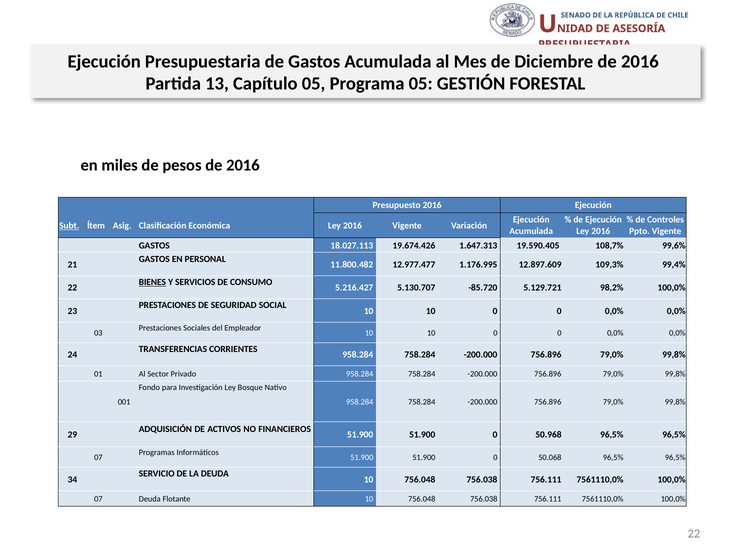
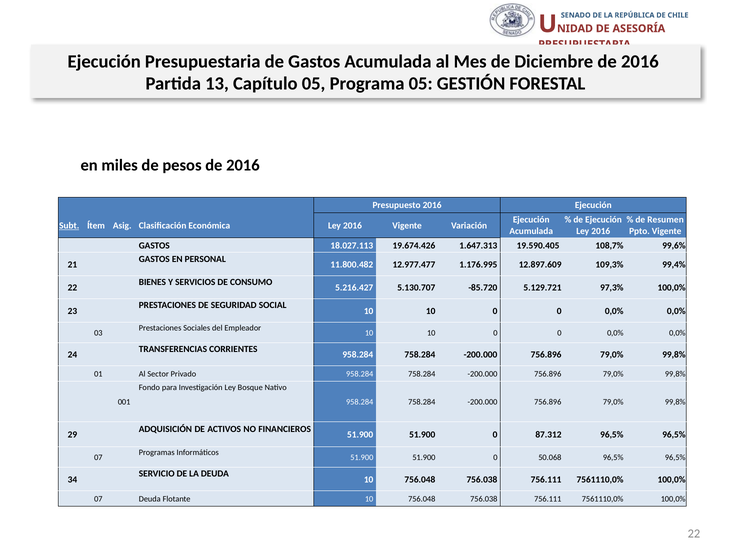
Controles: Controles -> Resumen
BIENES underline: present -> none
98,2%: 98,2% -> 97,3%
50.968: 50.968 -> 87.312
